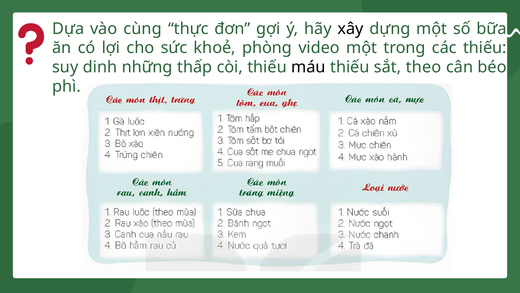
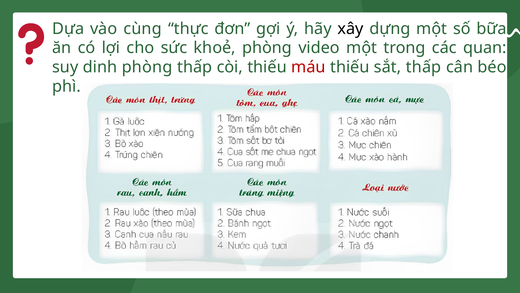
các thiếu: thiếu -> quan
dinh những: những -> phòng
máu colour: black -> red
sắt theo: theo -> thấp
